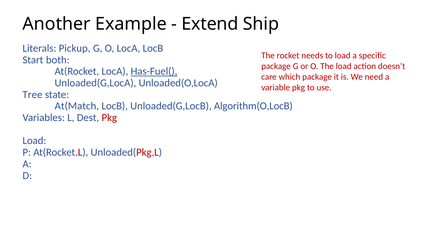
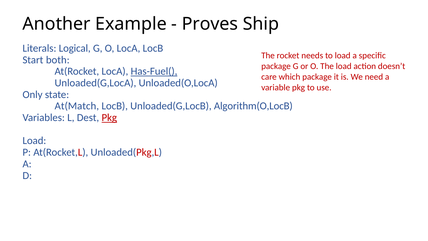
Extend: Extend -> Proves
Pickup: Pickup -> Logical
Tree: Tree -> Only
Pkg at (109, 118) underline: none -> present
